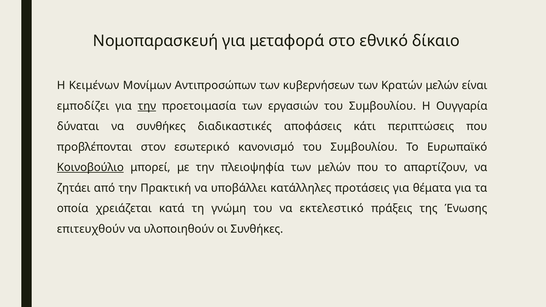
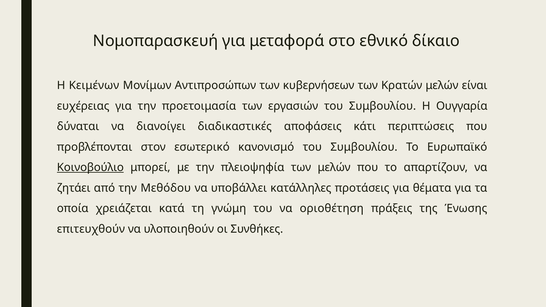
εμποδίζει: εμποδίζει -> ευχέρειας
την at (147, 106) underline: present -> none
να συνθήκες: συνθήκες -> διανοίγει
Πρακτική: Πρακτική -> Μεθόδου
εκτελεστικό: εκτελεστικό -> οριοθέτηση
